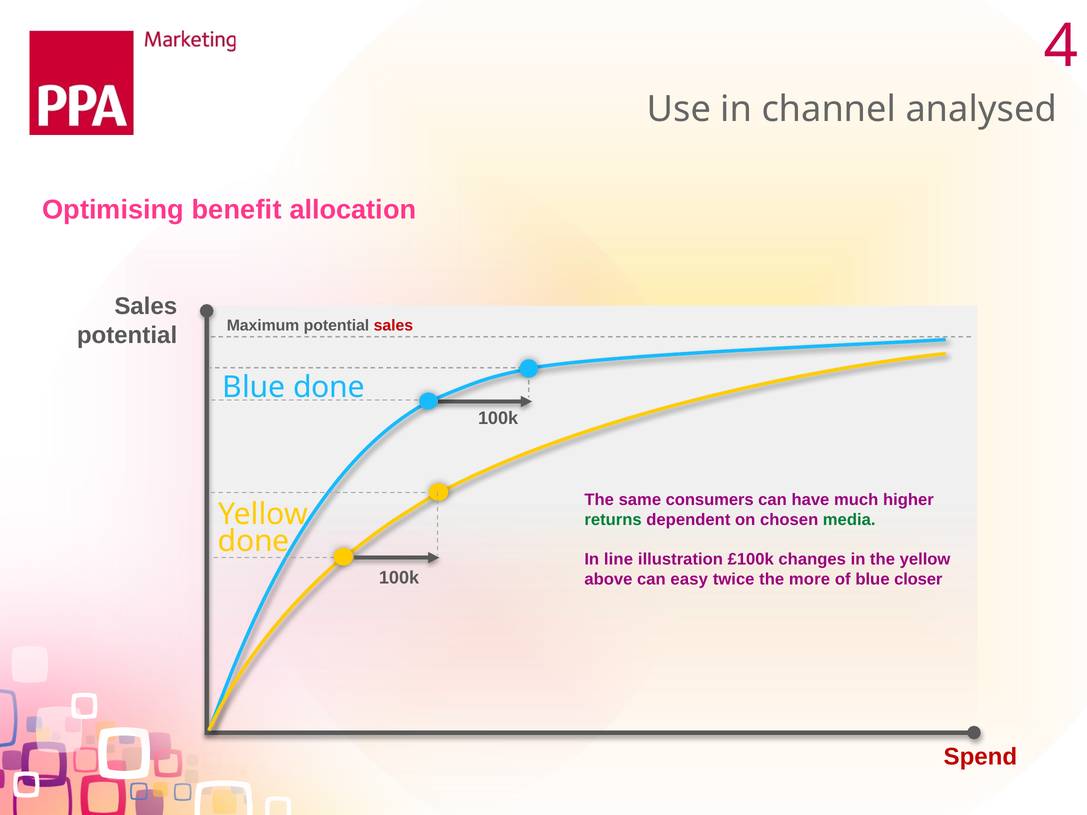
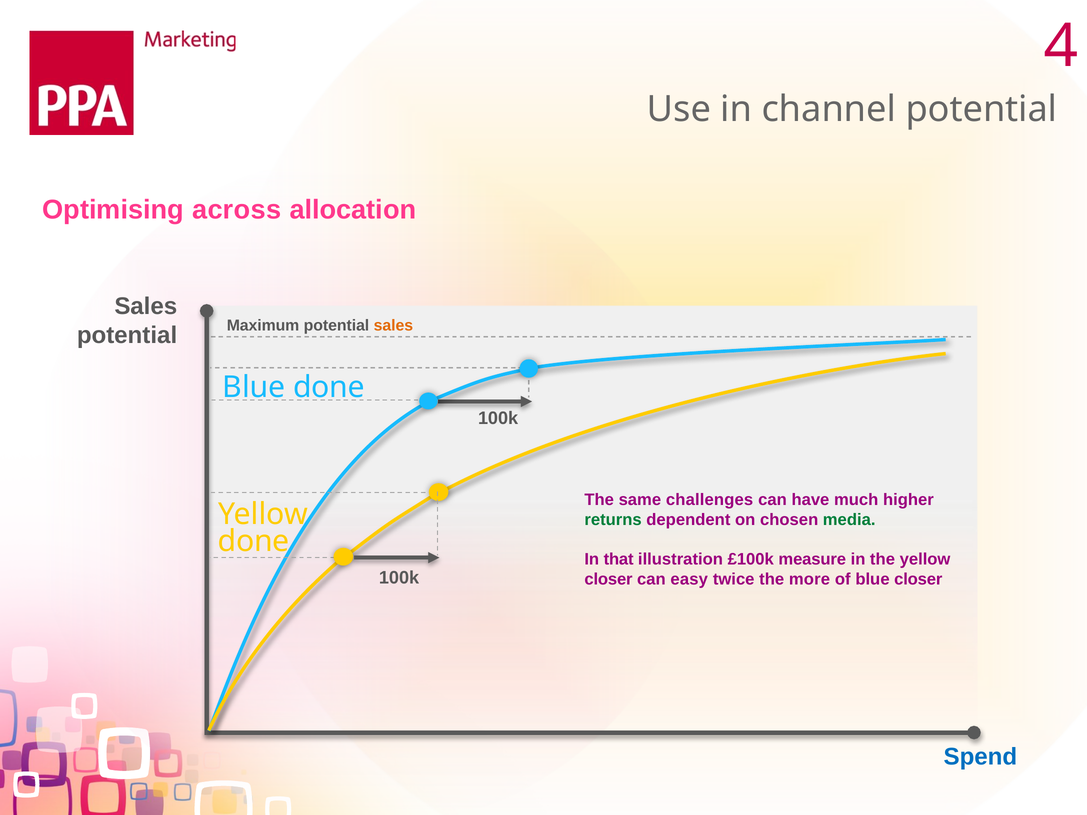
channel analysed: analysed -> potential
benefit: benefit -> across
sales at (393, 326) colour: red -> orange
consumers: consumers -> challenges
line: line -> that
changes: changes -> measure
above at (608, 580): above -> closer
Spend colour: red -> blue
